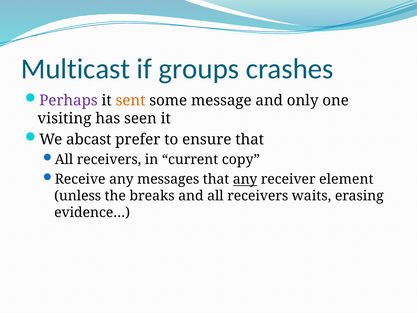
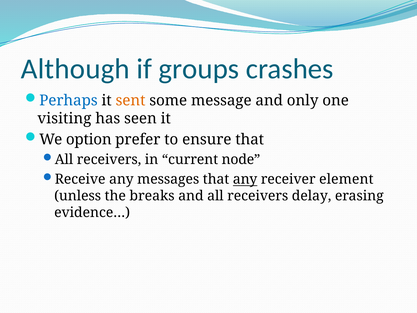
Multicast: Multicast -> Although
Perhaps colour: purple -> blue
abcast: abcast -> option
copy: copy -> node
waits: waits -> delay
